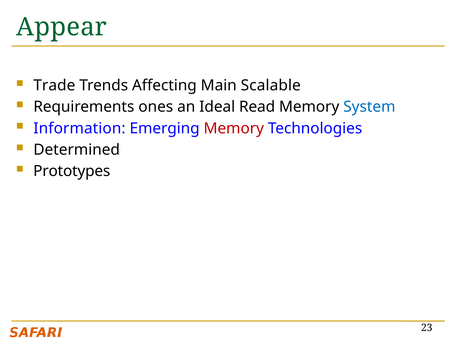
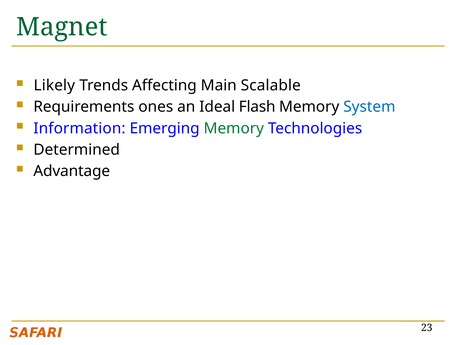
Appear: Appear -> Magnet
Trade: Trade -> Likely
Read: Read -> Flash
Memory at (234, 128) colour: red -> green
Prototypes: Prototypes -> Advantage
